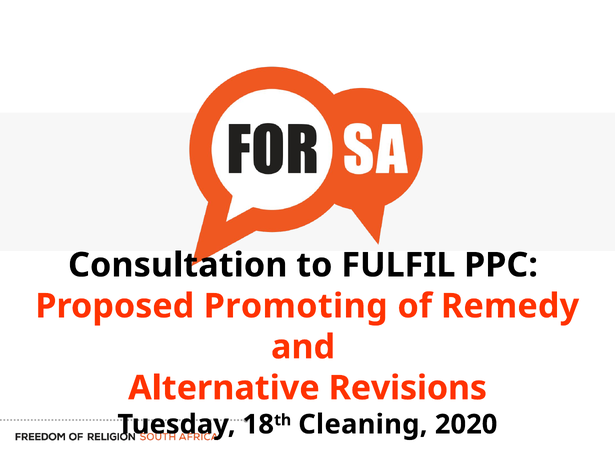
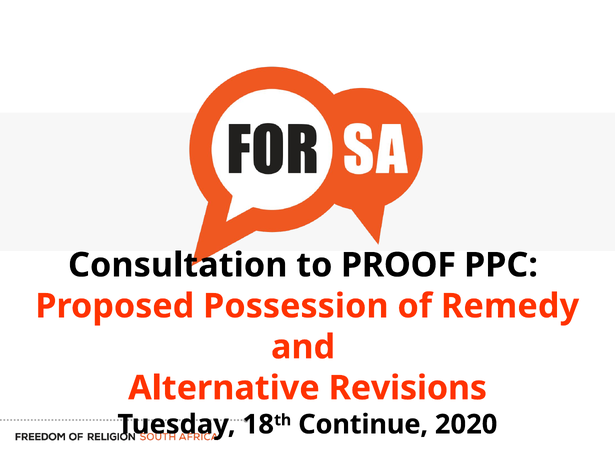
FULFIL: FULFIL -> PROOF
Promoting: Promoting -> Possession
Cleaning: Cleaning -> Continue
